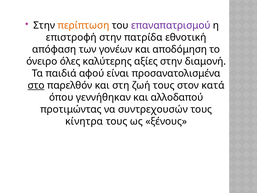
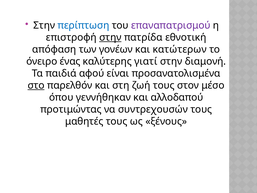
περίπτωση colour: orange -> blue
στην at (110, 37) underline: none -> present
αποδόμηση: αποδόμηση -> κατώτερων
όλες: όλες -> ένας
αξίες: αξίες -> γιατί
κατά: κατά -> μέσο
κίνητρα: κίνητρα -> μαθητές
